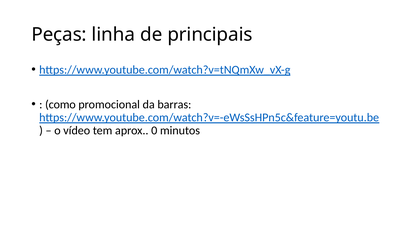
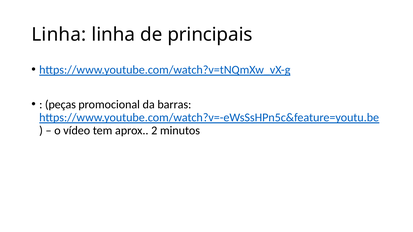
Peças at (59, 35): Peças -> Linha
como: como -> peças
0: 0 -> 2
